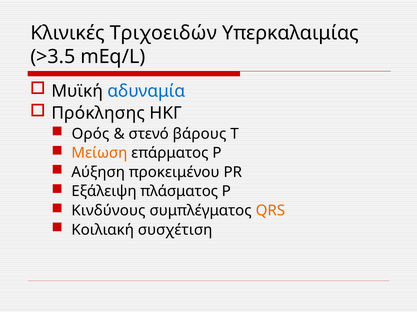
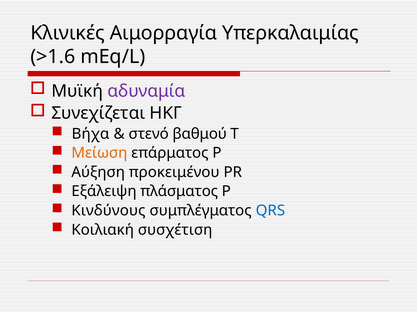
Τριχοειδών: Τριχοειδών -> Αιμορραγία
>3.5: >3.5 -> >1.6
αδυναμία colour: blue -> purple
Πρόκλησης: Πρόκλησης -> Συνεχίζεται
Ορός: Ορός -> Βήχα
βάρους: βάρους -> βαθμού
QRS colour: orange -> blue
